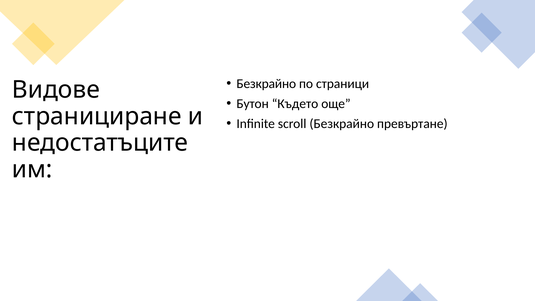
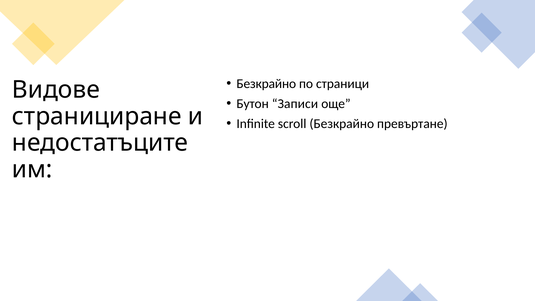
Където: Където -> Записи
